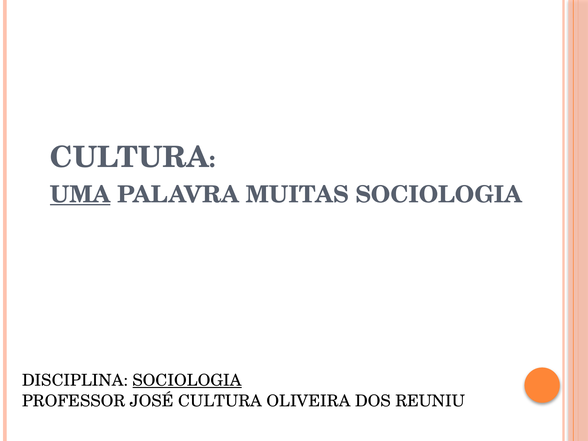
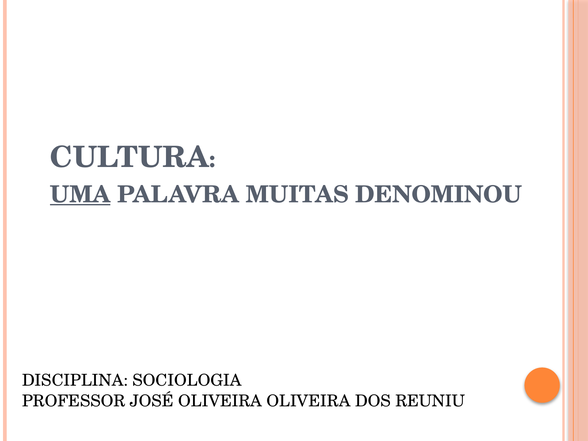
MUITAS SOCIOLOGIA: SOCIOLOGIA -> DENOMINOU
SOCIOLOGIA at (187, 380) underline: present -> none
JOSÉ CULTURA: CULTURA -> OLIVEIRA
